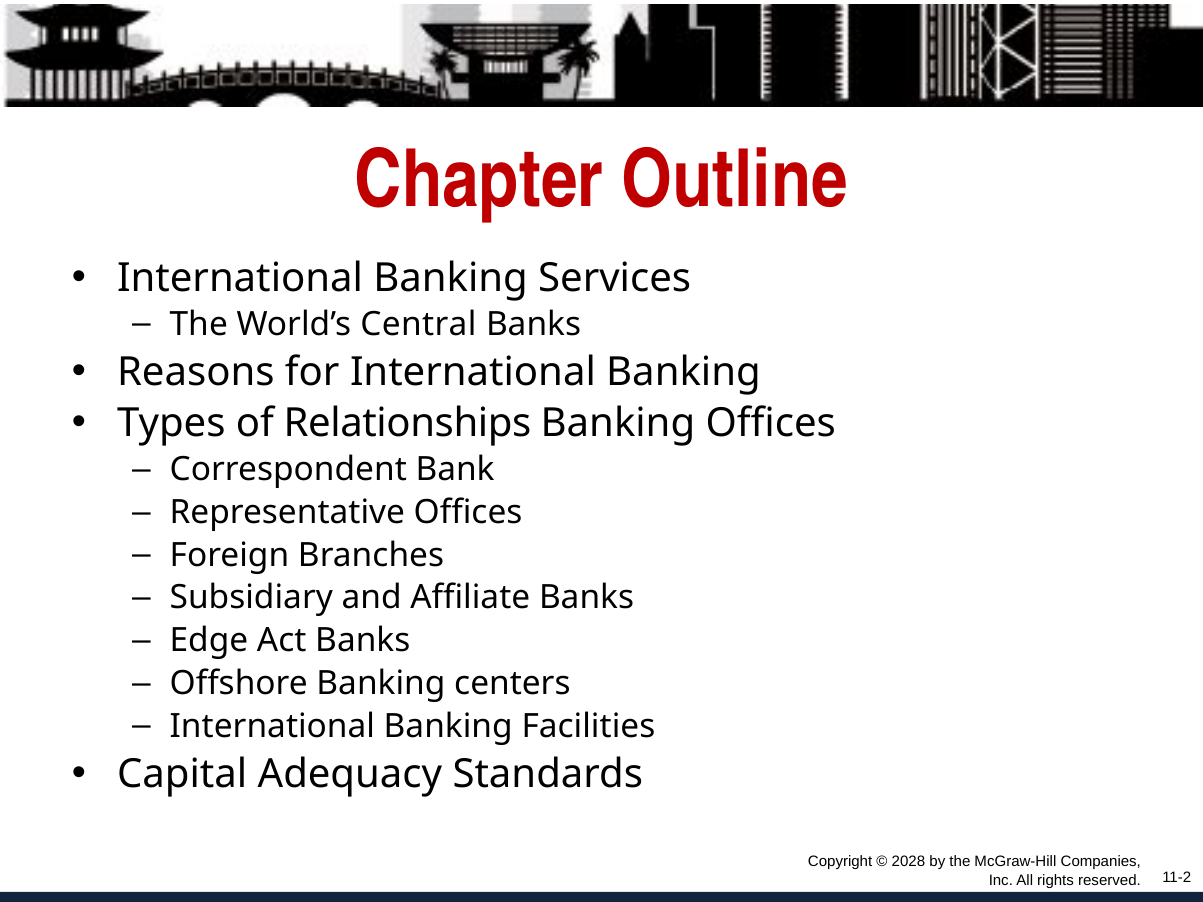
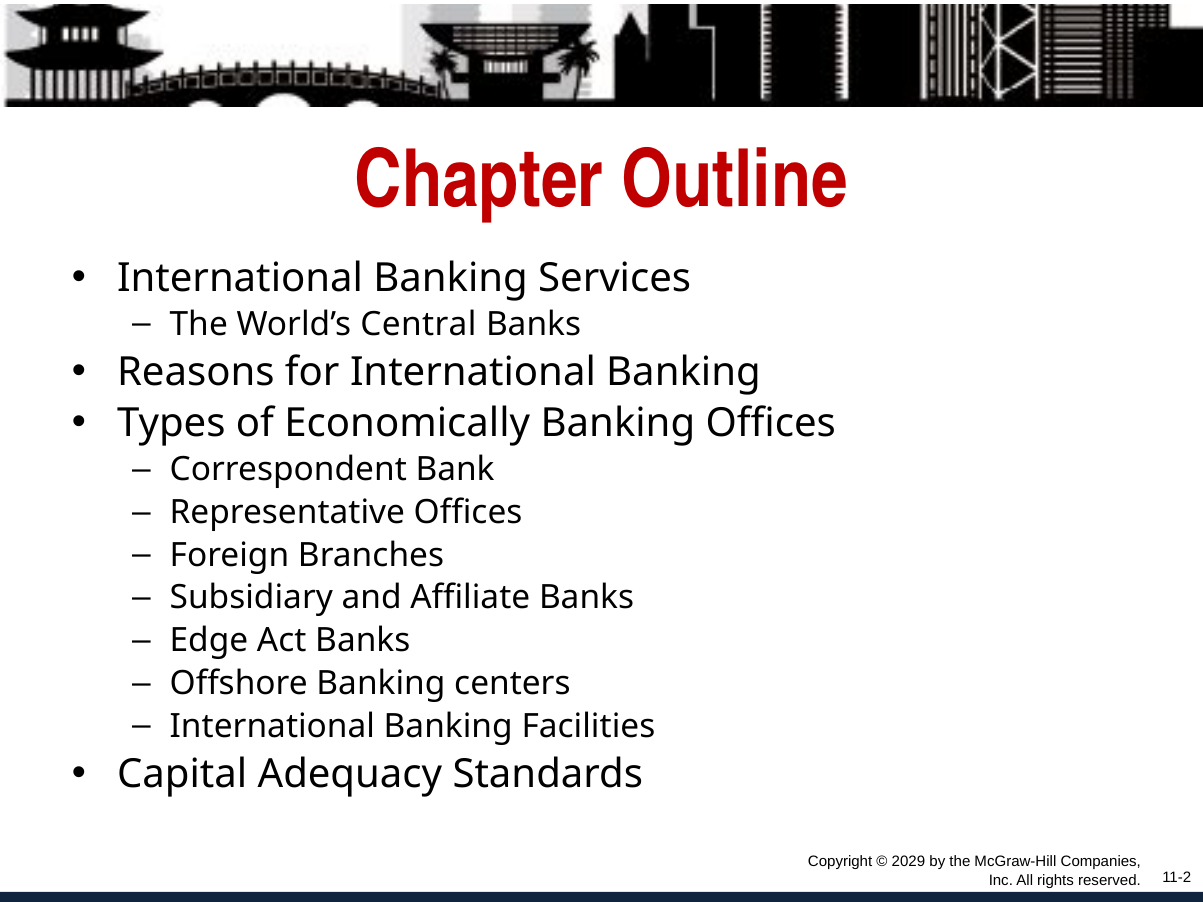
Relationships: Relationships -> Economically
2028: 2028 -> 2029
